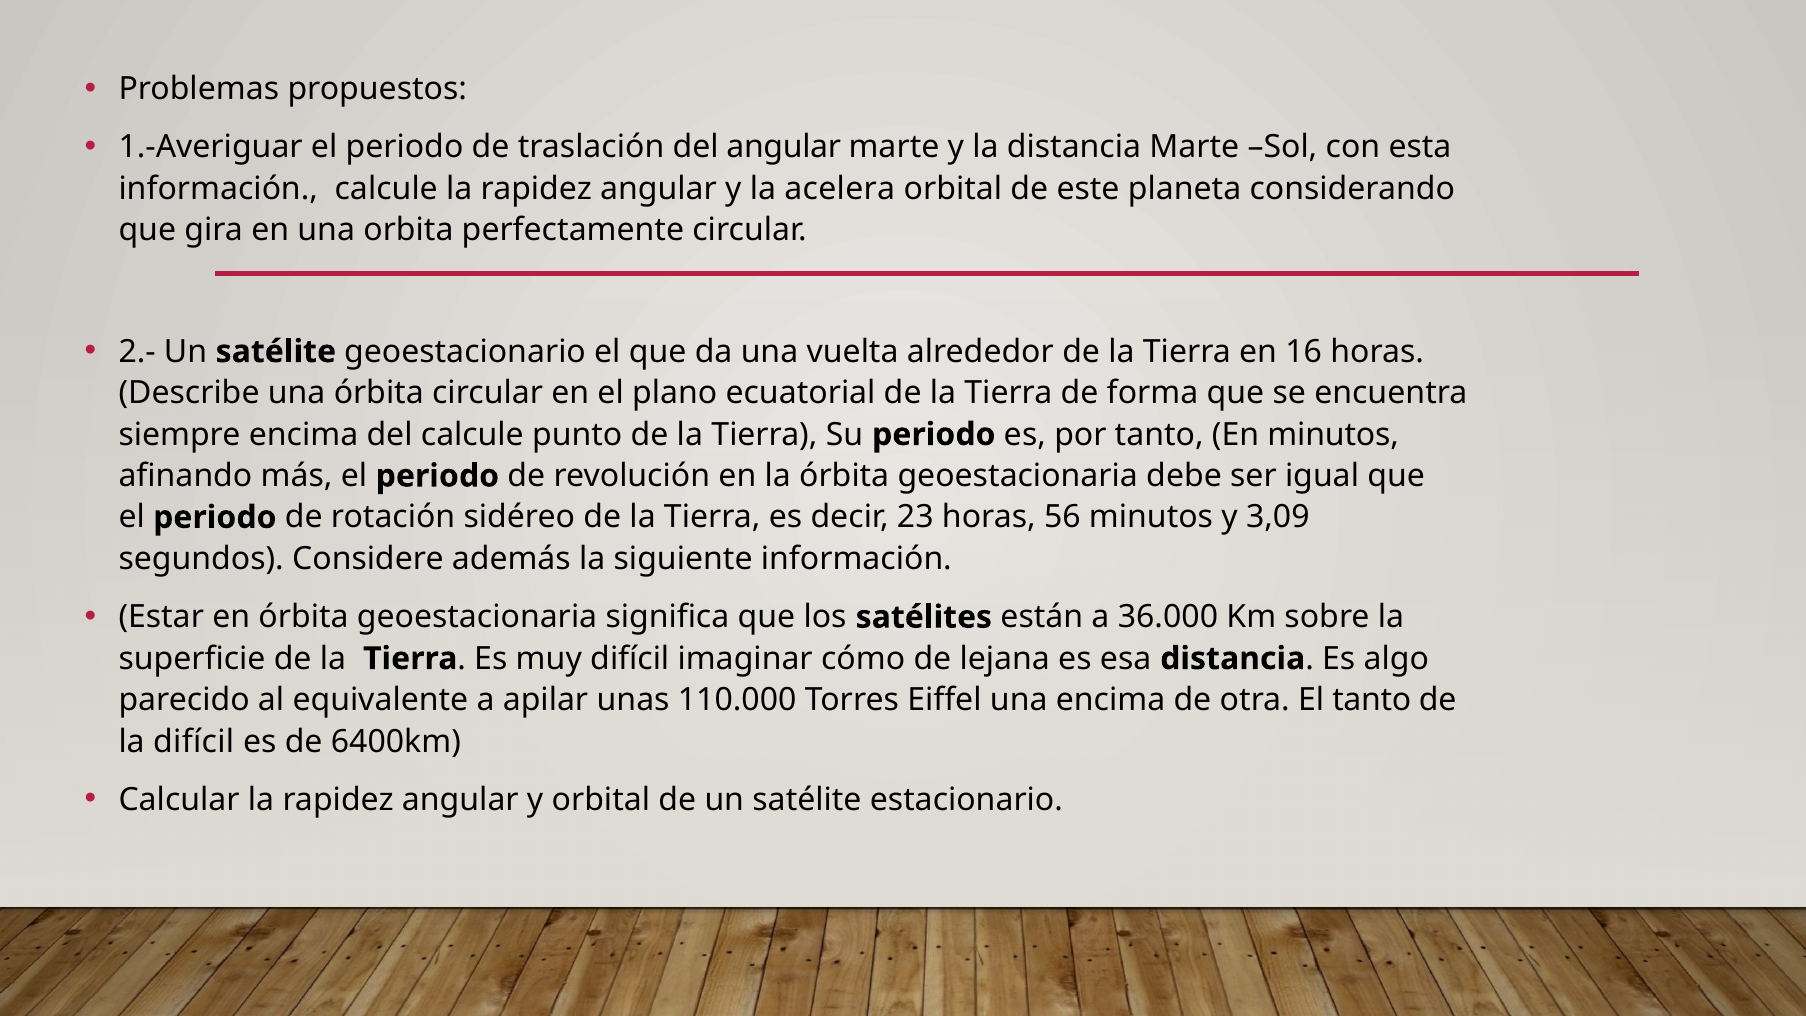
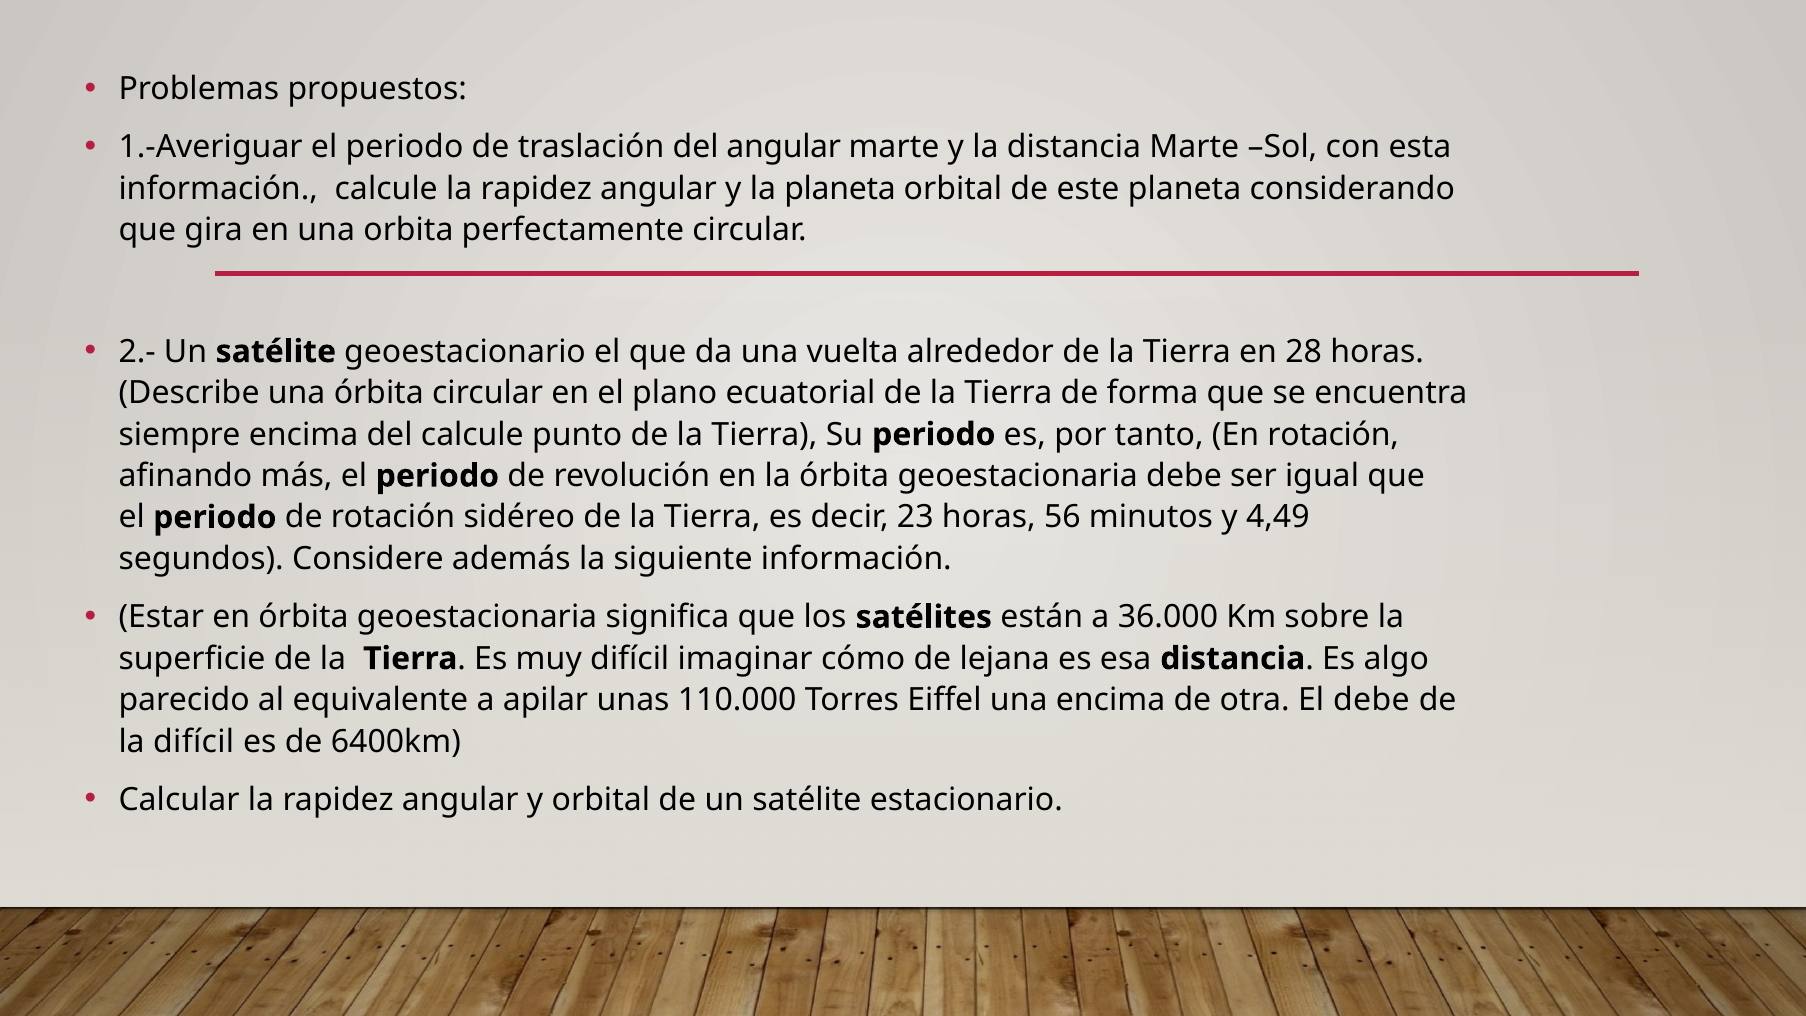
la acelera: acelera -> planeta
16: 16 -> 28
En minutos: minutos -> rotación
3,09: 3,09 -> 4,49
El tanto: tanto -> debe
